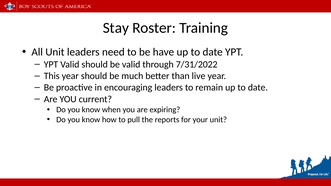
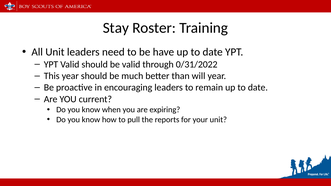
7/31/2022: 7/31/2022 -> 0/31/2022
live: live -> will
